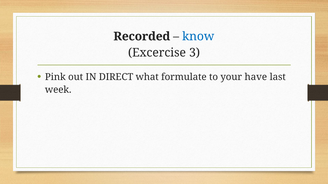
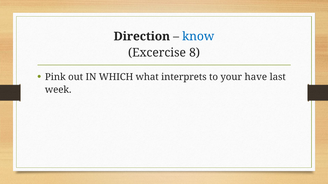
Recorded: Recorded -> Direction
3: 3 -> 8
DIRECT: DIRECT -> WHICH
formulate: formulate -> interprets
